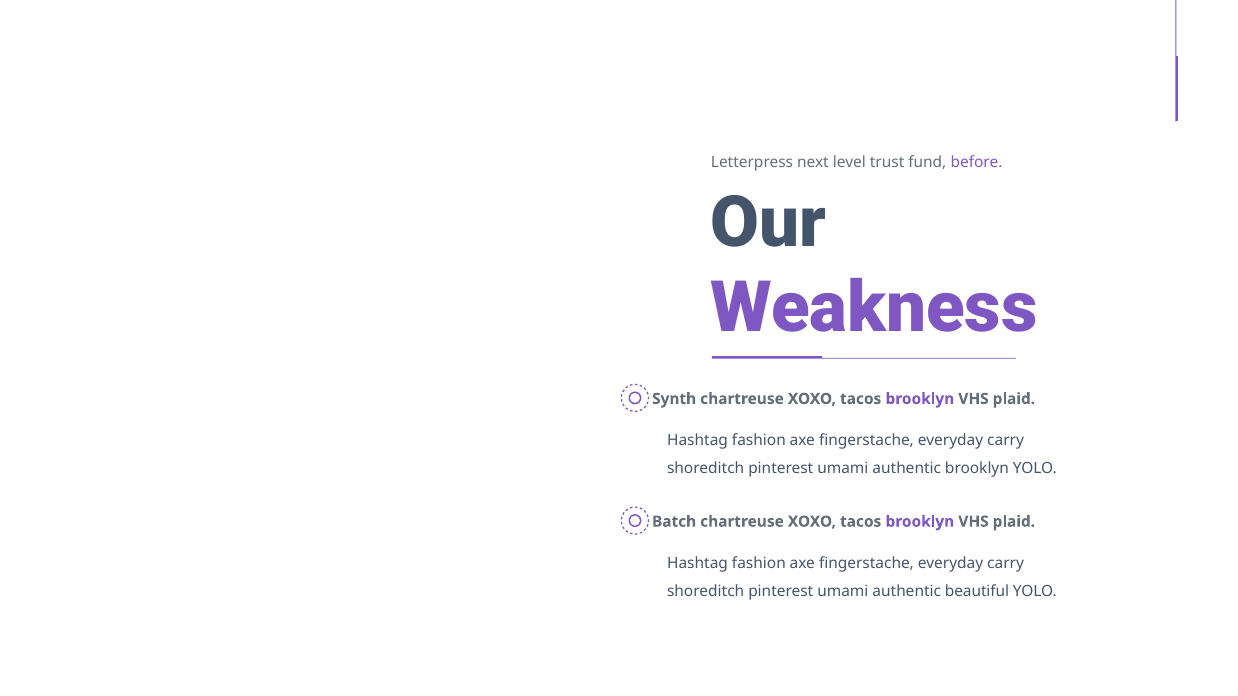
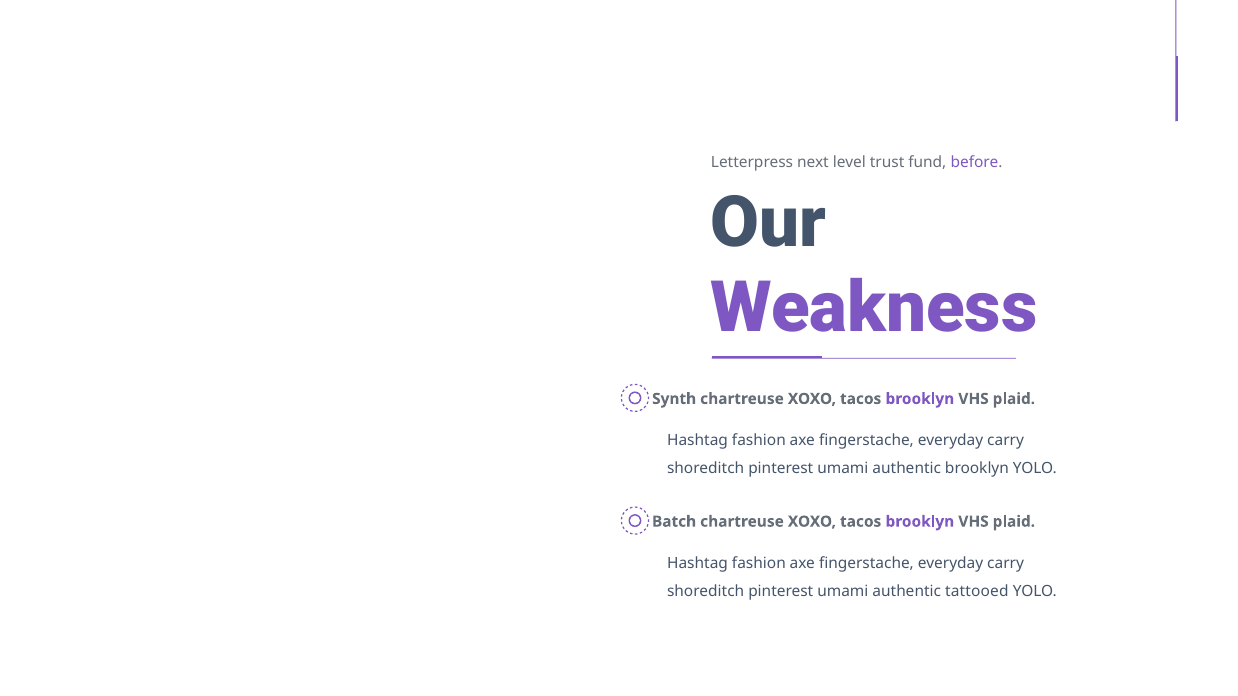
beautiful: beautiful -> tattooed
